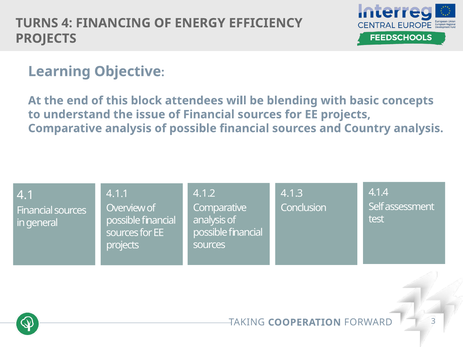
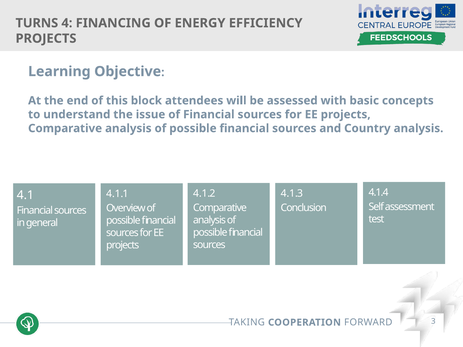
blending: blending -> assessed
